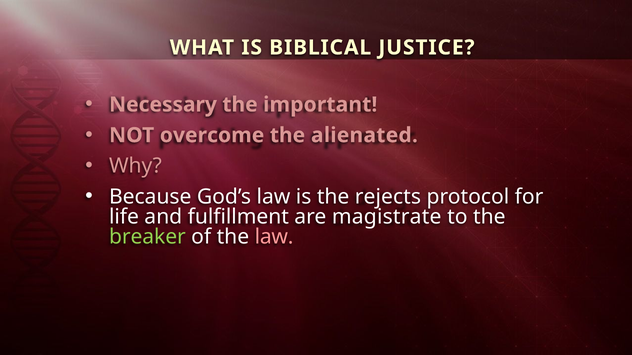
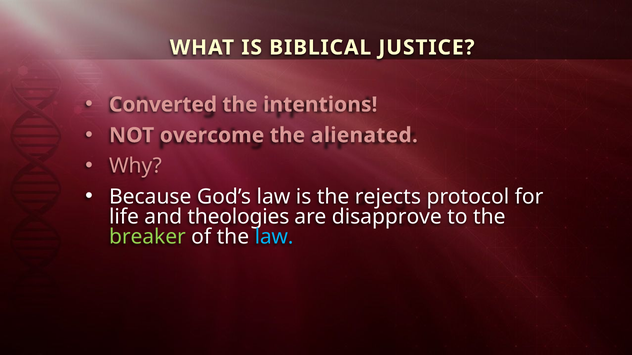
Necessary: Necessary -> Converted
important: important -> intentions
fulfillment: fulfillment -> theologies
magistrate: magistrate -> disapprove
law at (274, 237) colour: pink -> light blue
